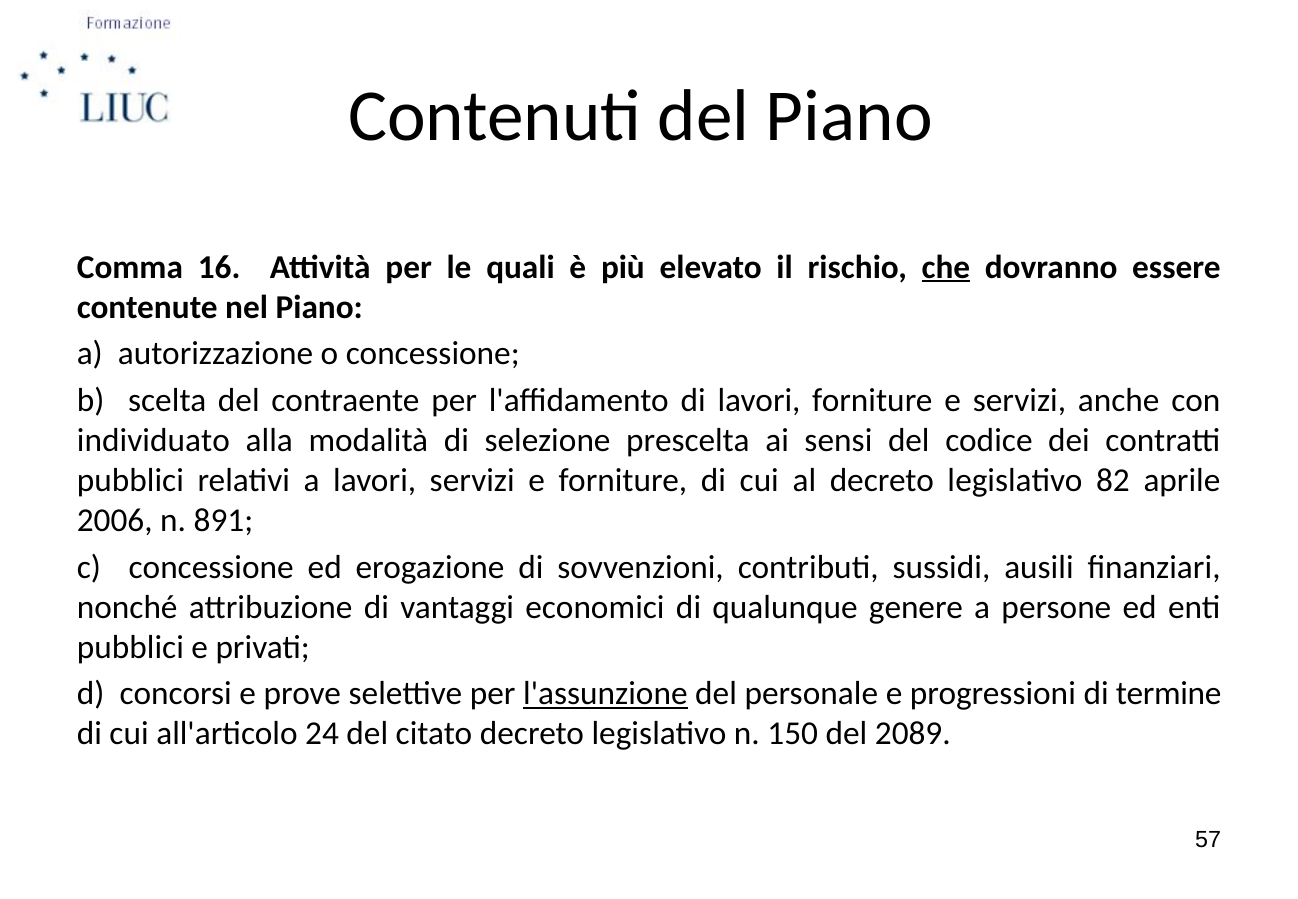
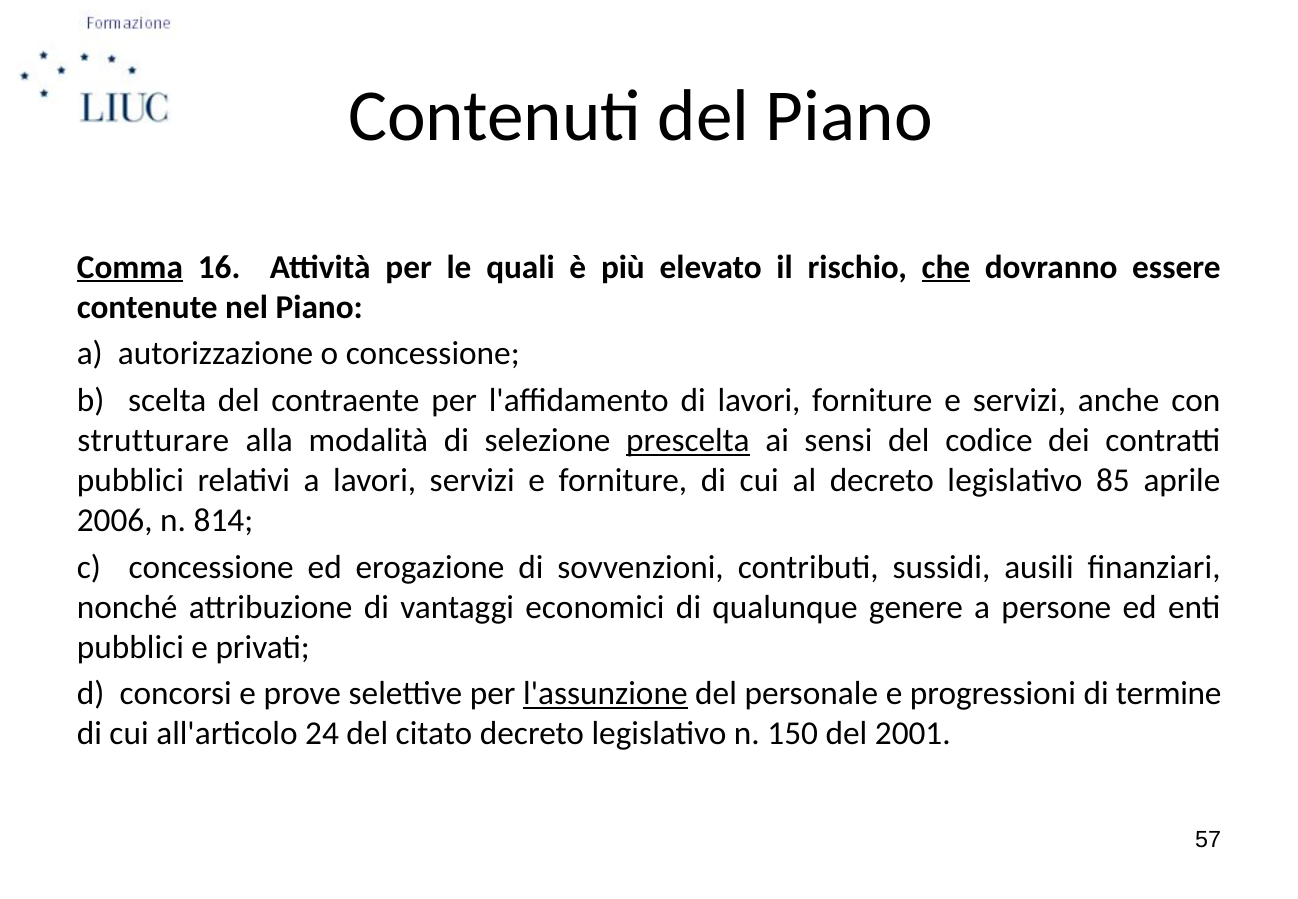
Comma underline: none -> present
individuato: individuato -> strutturare
prescelta underline: none -> present
82: 82 -> 85
891: 891 -> 814
2089: 2089 -> 2001
